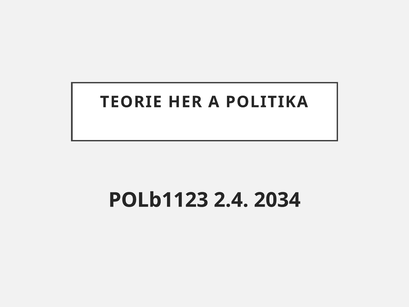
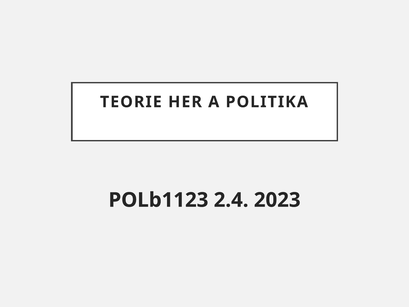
2034: 2034 -> 2023
